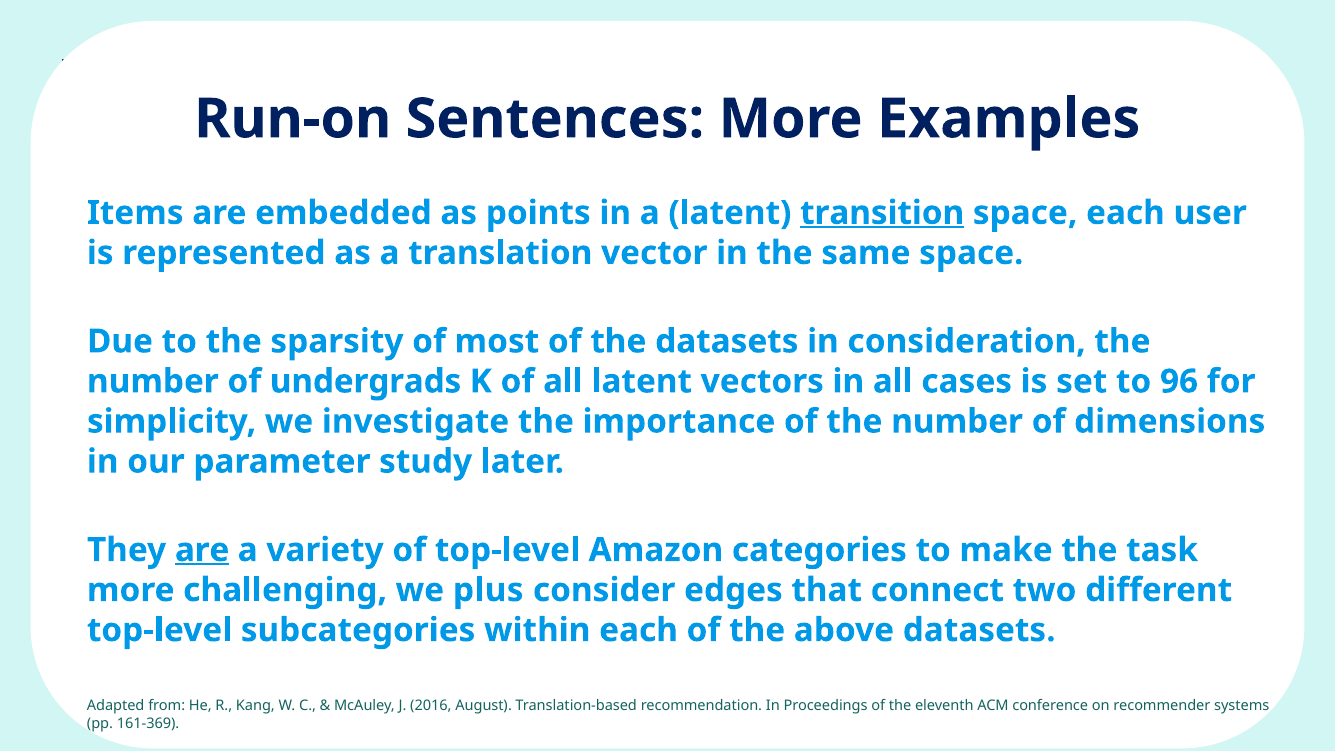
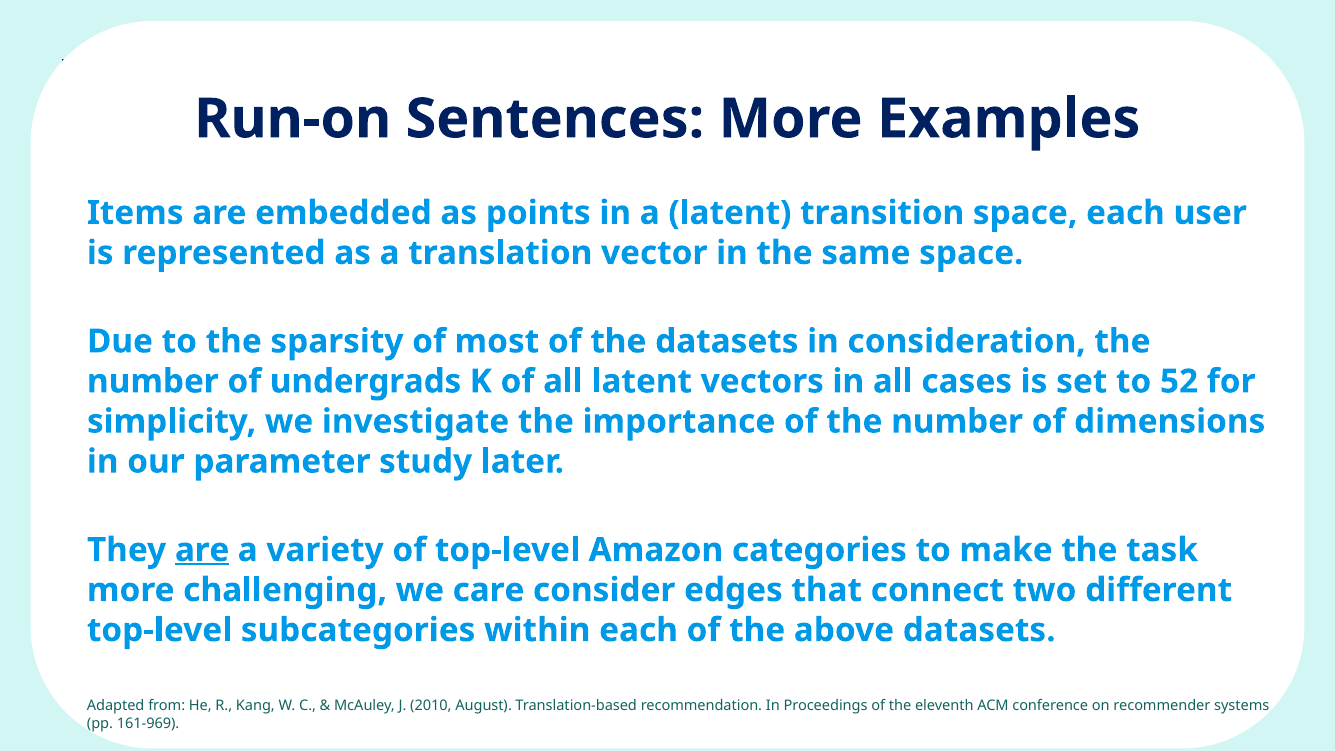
transition underline: present -> none
96: 96 -> 52
plus: plus -> care
2016: 2016 -> 2010
161-369: 161-369 -> 161-969
